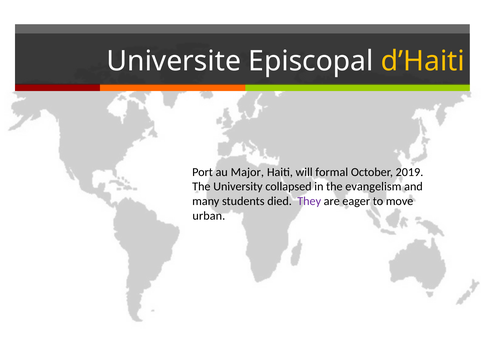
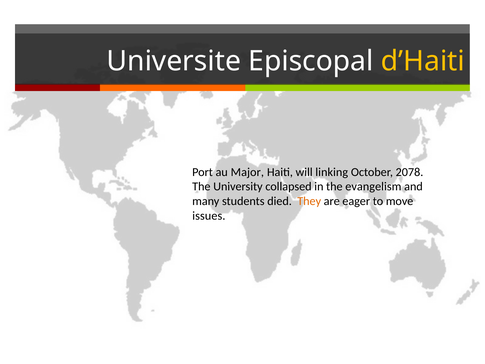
formal: formal -> linking
2019: 2019 -> 2078
They colour: purple -> orange
urban: urban -> issues
